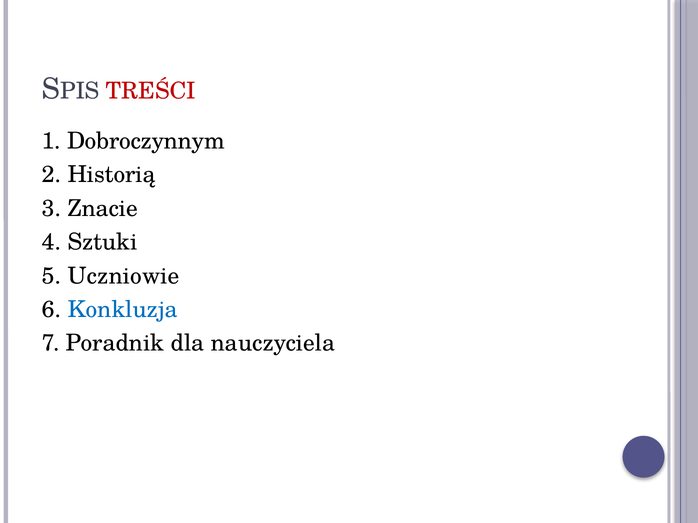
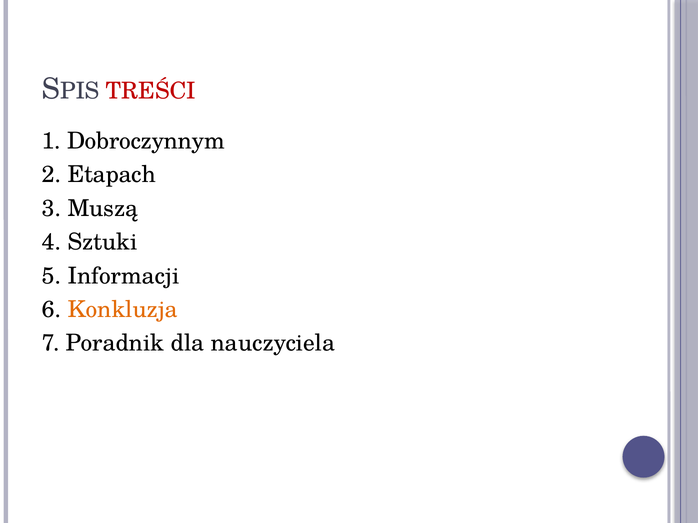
Historią: Historią -> Etapach
Znacie: Znacie -> Muszą
Uczniowie: Uczniowie -> Informacji
Konkluzja colour: blue -> orange
